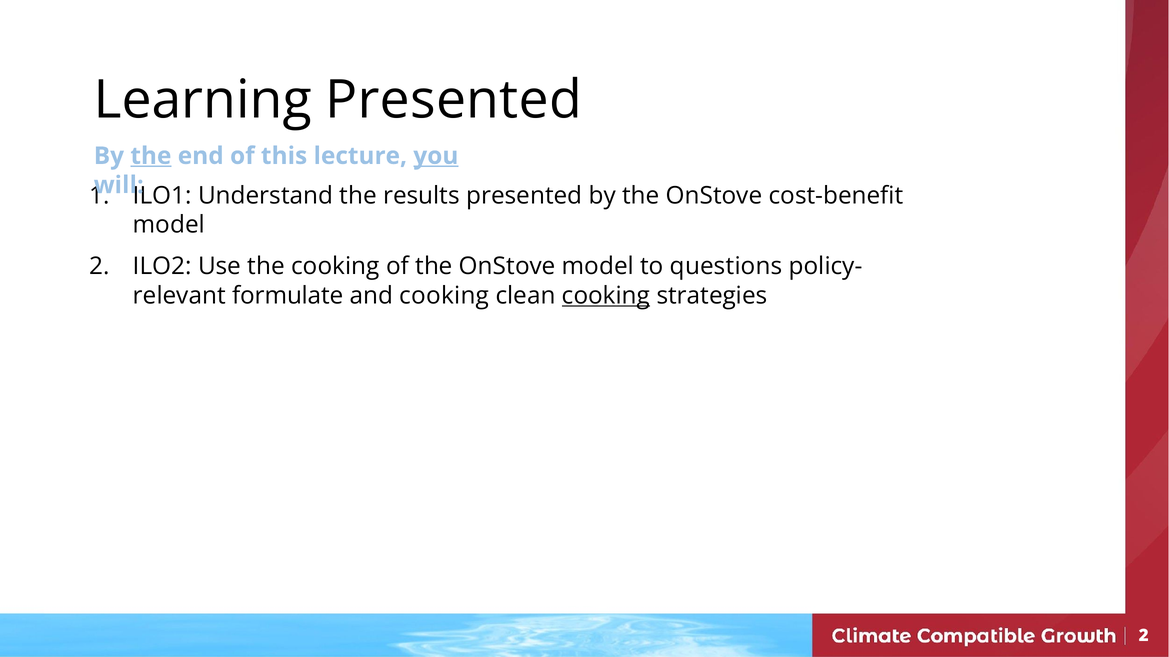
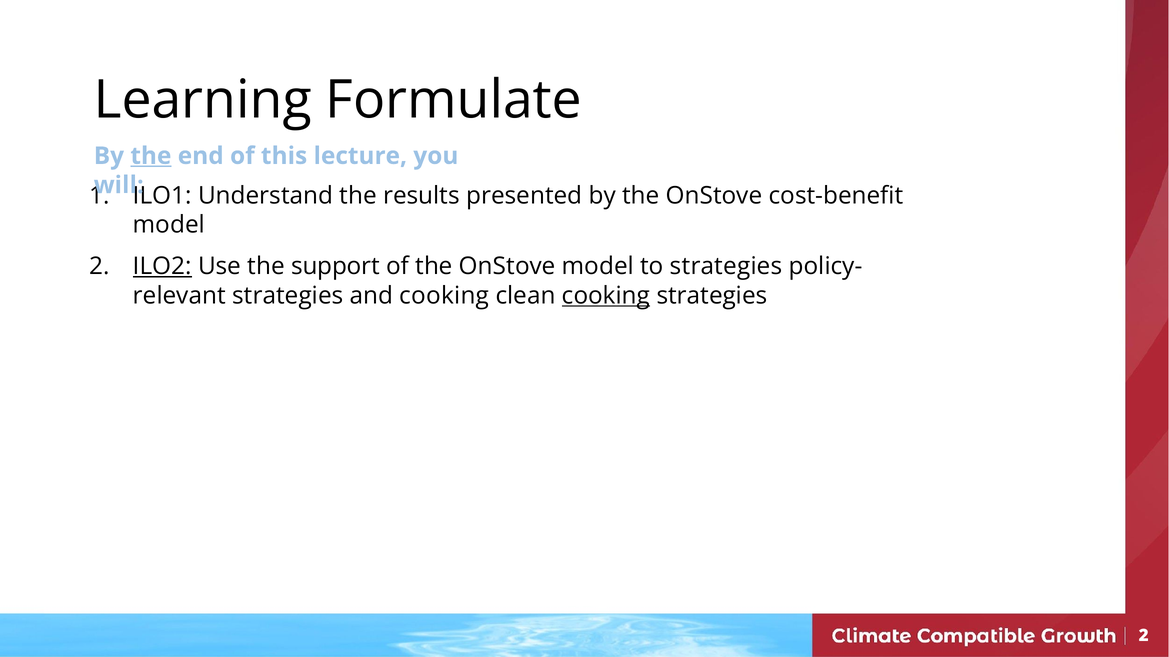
Learning Presented: Presented -> Formulate
you underline: present -> none
ILO2 underline: none -> present
the cooking: cooking -> support
to questions: questions -> strategies
formulate at (288, 296): formulate -> strategies
